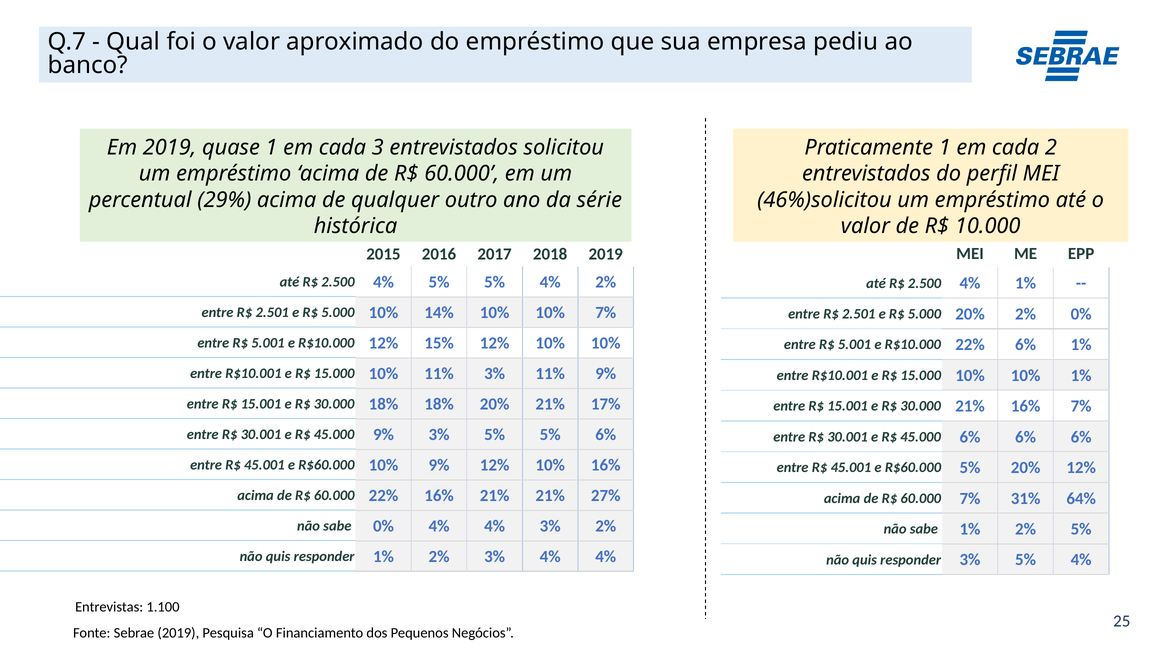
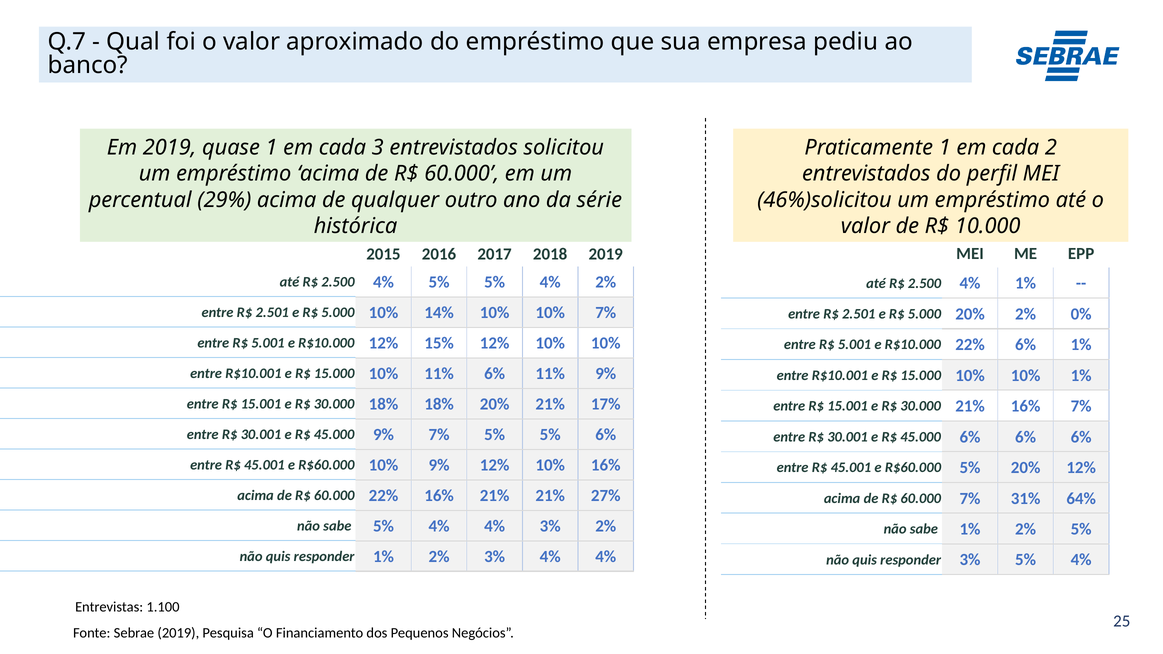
11% 3%: 3% -> 6%
9% 3%: 3% -> 7%
0% at (383, 526): 0% -> 5%
